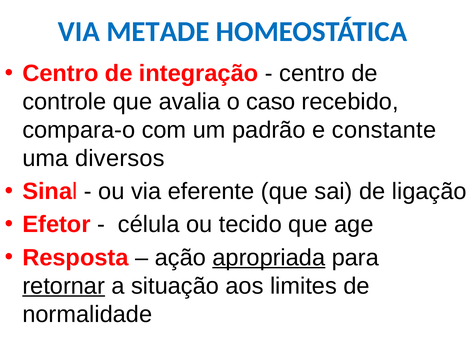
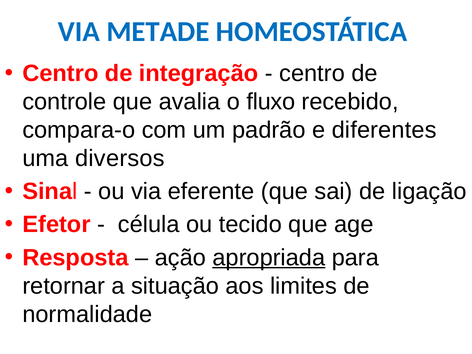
caso: caso -> fluxo
constante: constante -> diferentes
retornar underline: present -> none
